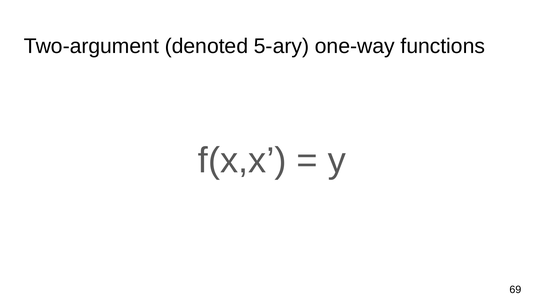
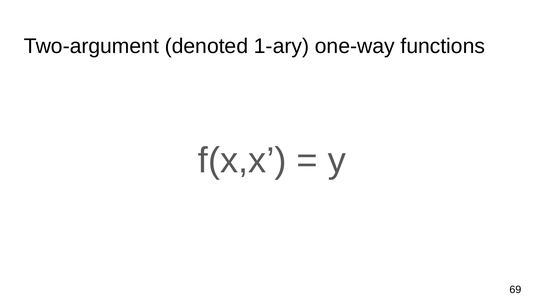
5-ary: 5-ary -> 1-ary
